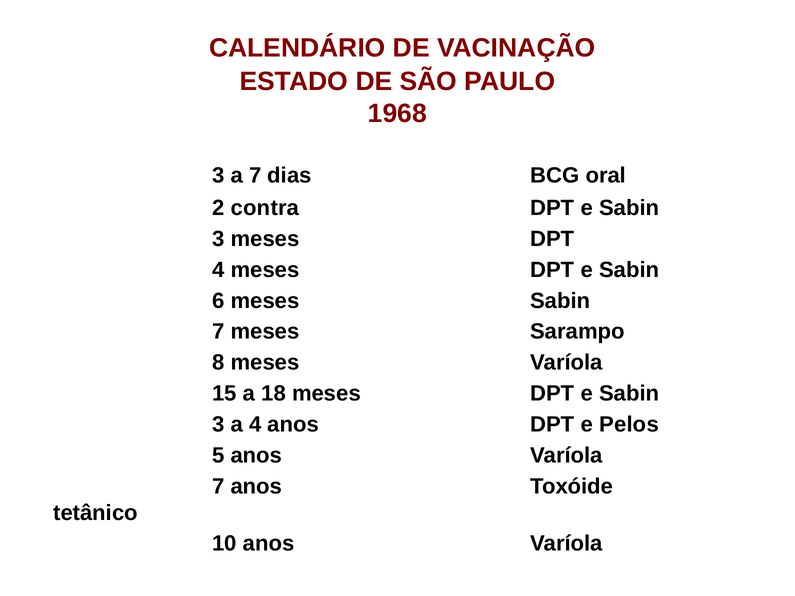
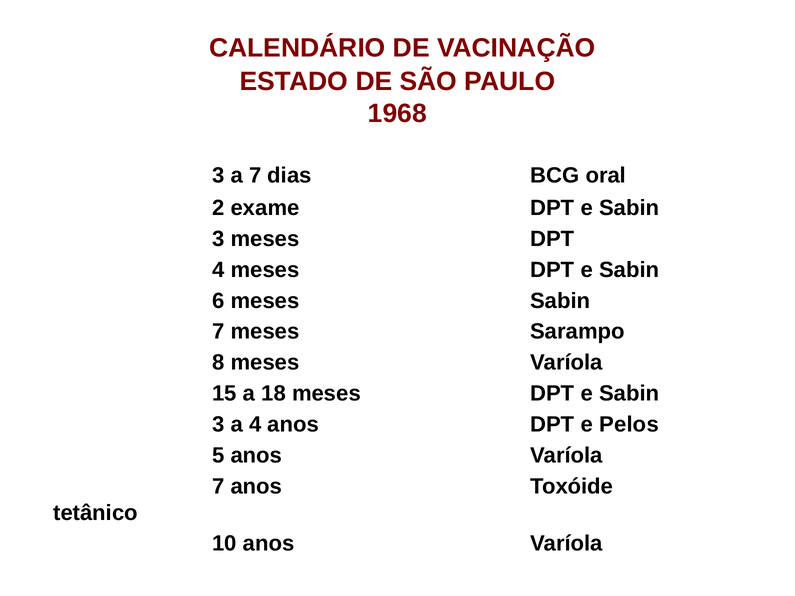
contra: contra -> exame
